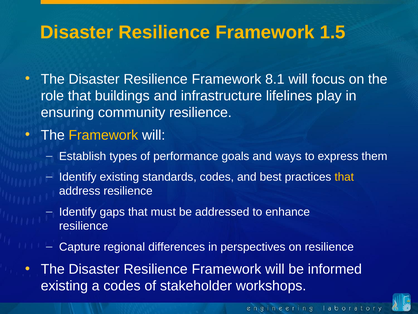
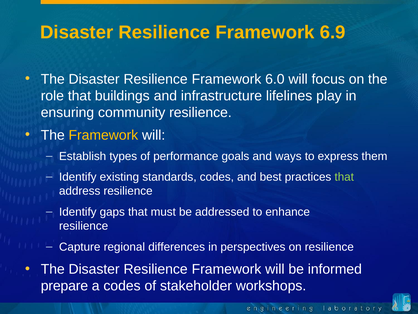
1.5: 1.5 -> 6.9
8.1: 8.1 -> 6.0
that at (344, 177) colour: yellow -> light green
existing at (64, 286): existing -> prepare
